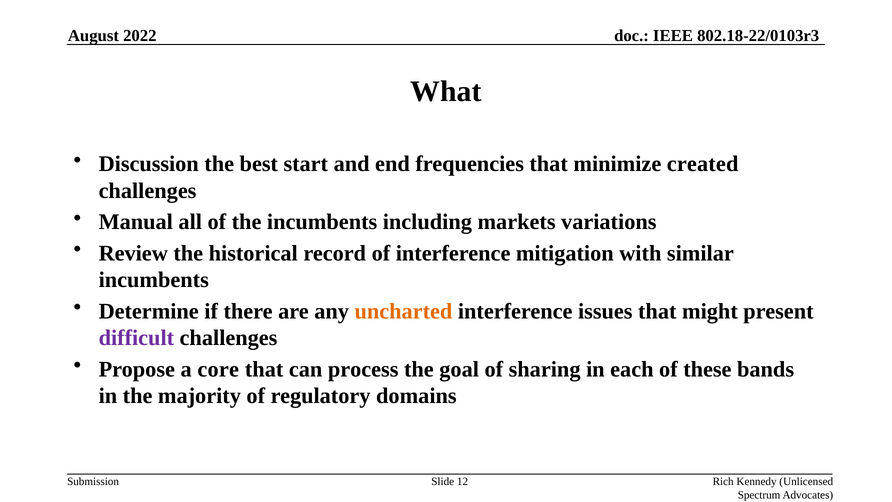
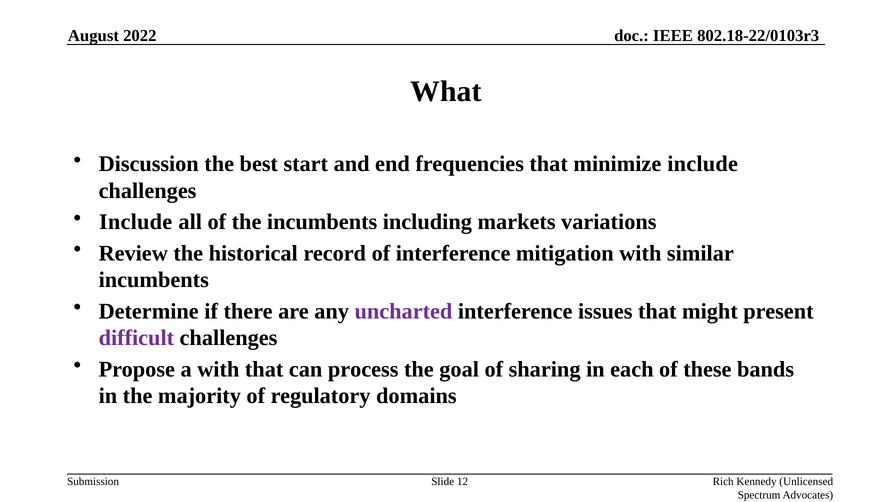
minimize created: created -> include
Manual at (136, 222): Manual -> Include
uncharted colour: orange -> purple
a core: core -> with
